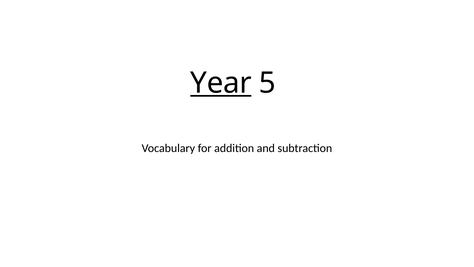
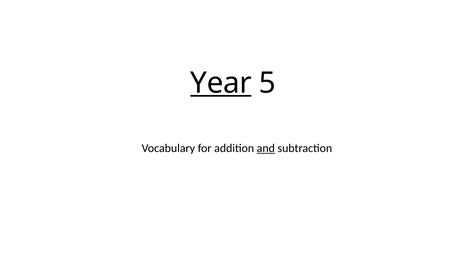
and underline: none -> present
